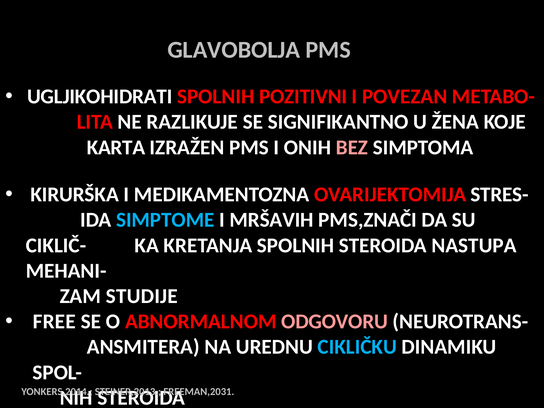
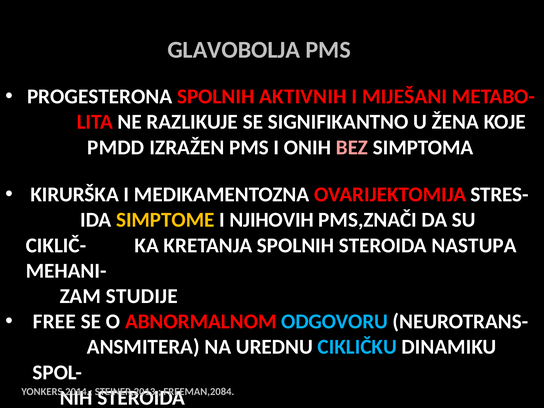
UGLJIKOHIDRATI: UGLJIKOHIDRATI -> PROGESTERONA
POZITIVNI: POZITIVNI -> AKTIVNIH
POVEZAN: POVEZAN -> MIJEŠANI
KARTA: KARTA -> PMDD
SIMPTOME colour: light blue -> yellow
MRŠAVIH: MRŠAVIH -> NJIHOVIH
ODGOVORU colour: pink -> light blue
FREEMAN,2031: FREEMAN,2031 -> FREEMAN,2084
